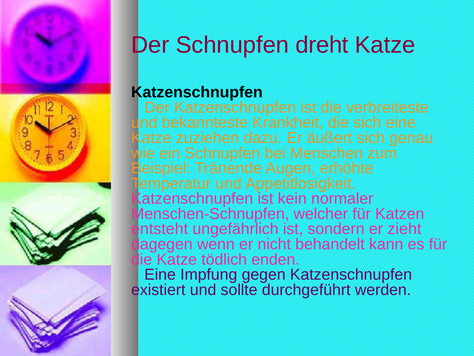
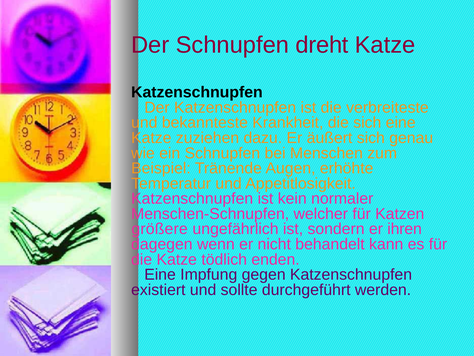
entsteht: entsteht -> größere
zieht: zieht -> ihren
